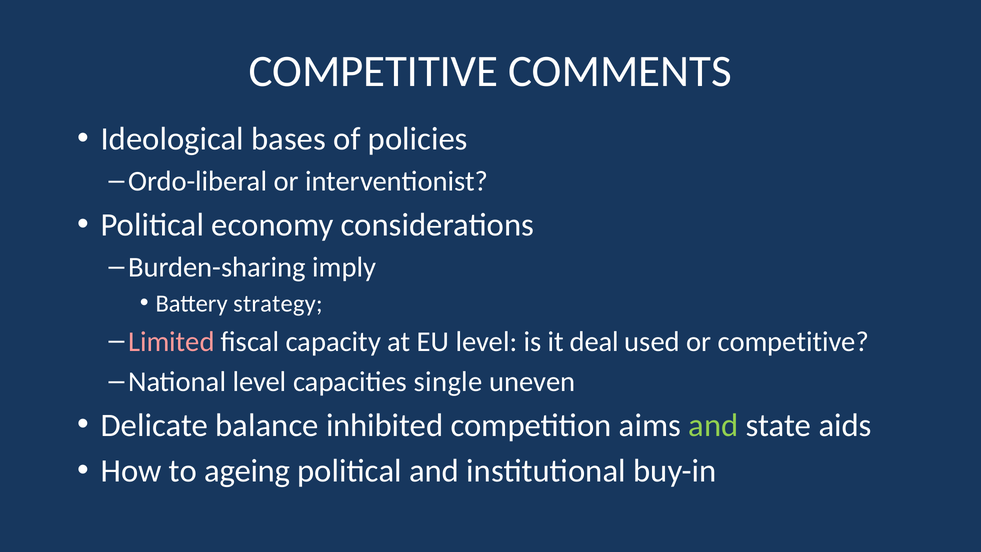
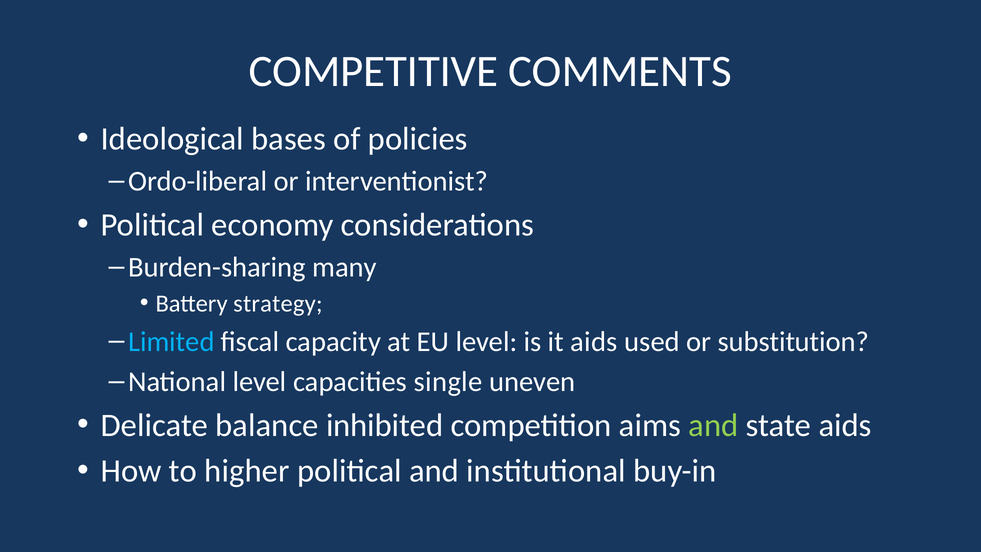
imply: imply -> many
Limited colour: pink -> light blue
it deal: deal -> aids
or competitive: competitive -> substitution
ageing: ageing -> higher
